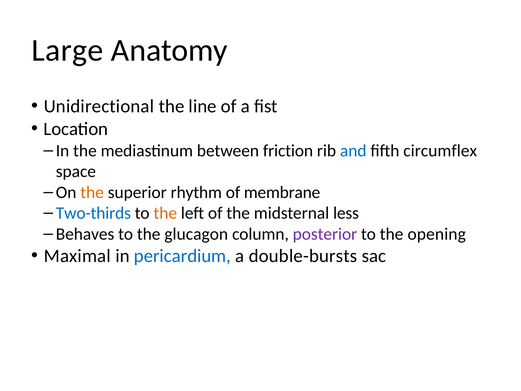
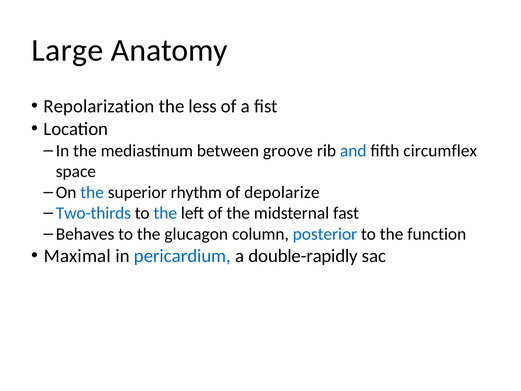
Unidirectional: Unidirectional -> Repolarization
line: line -> less
friction: friction -> groove
the at (92, 192) colour: orange -> blue
membrane: membrane -> depolarize
the at (165, 213) colour: orange -> blue
less: less -> fast
posterior colour: purple -> blue
opening: opening -> function
double-bursts: double-bursts -> double-rapidly
